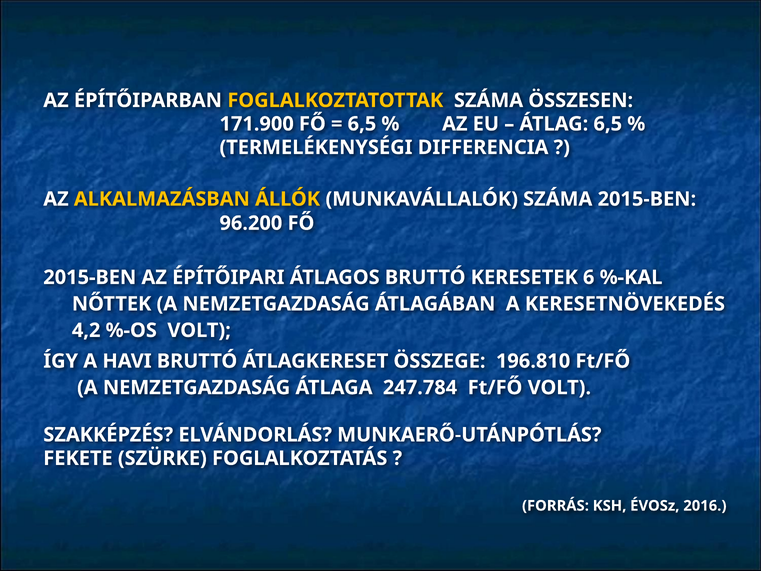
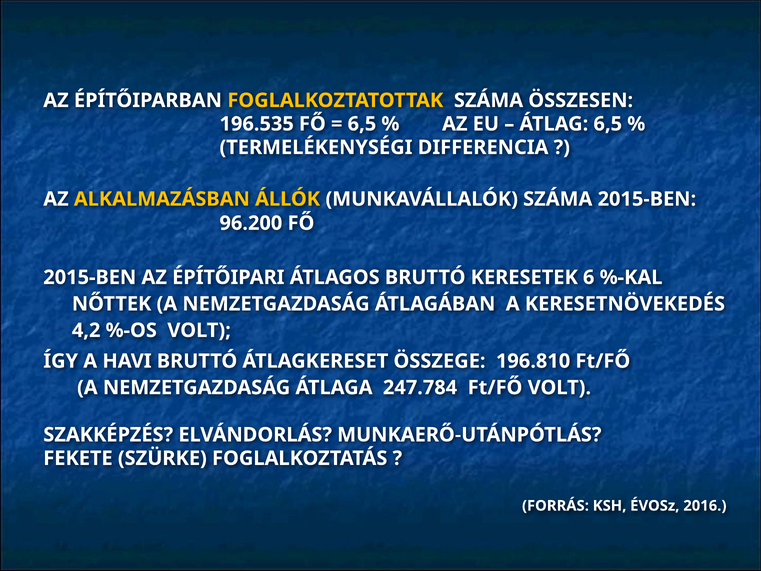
171.900: 171.900 -> 196.535
